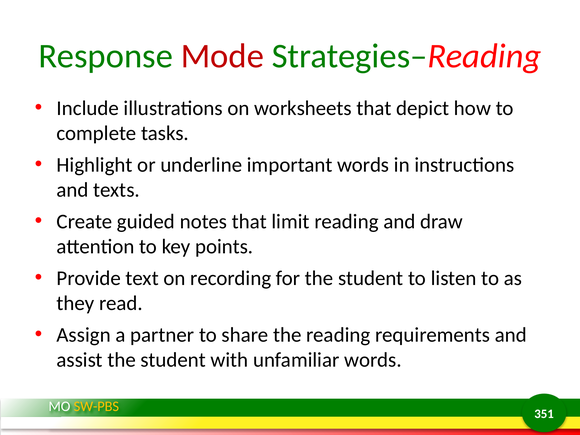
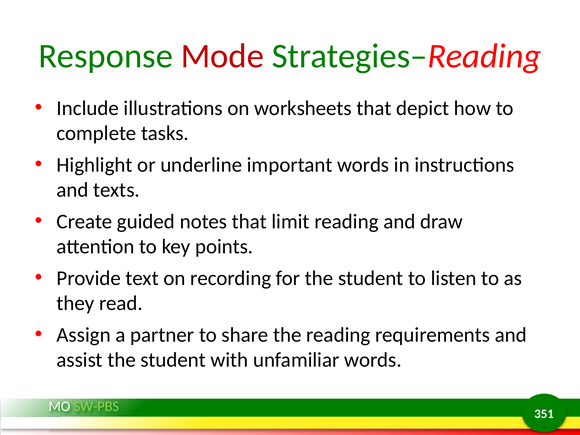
SW-PBS colour: yellow -> light green
